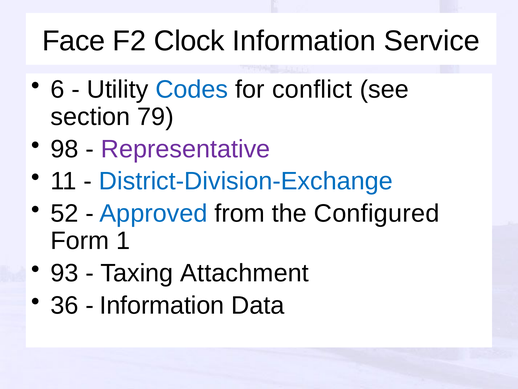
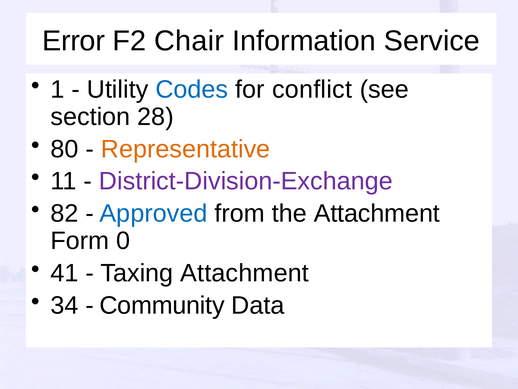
Face: Face -> Error
Clock: Clock -> Chair
6: 6 -> 1
79: 79 -> 28
98: 98 -> 80
Representative colour: purple -> orange
District-Division-Exchange colour: blue -> purple
52: 52 -> 82
the Configured: Configured -> Attachment
1: 1 -> 0
93: 93 -> 41
36: 36 -> 34
Information at (162, 305): Information -> Community
